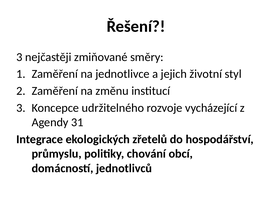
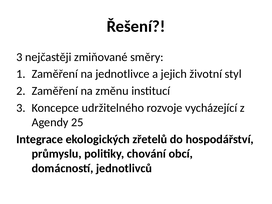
31: 31 -> 25
